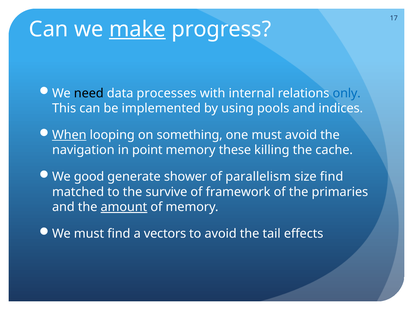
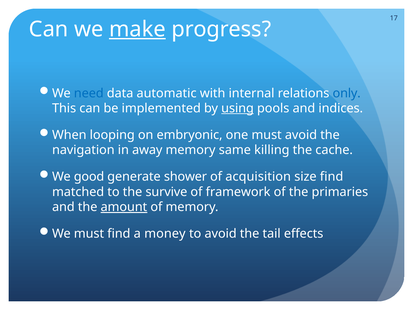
need colour: black -> blue
processes: processes -> automatic
using underline: none -> present
When underline: present -> none
something: something -> embryonic
point: point -> away
these: these -> same
parallelism: parallelism -> acquisition
vectors: vectors -> money
